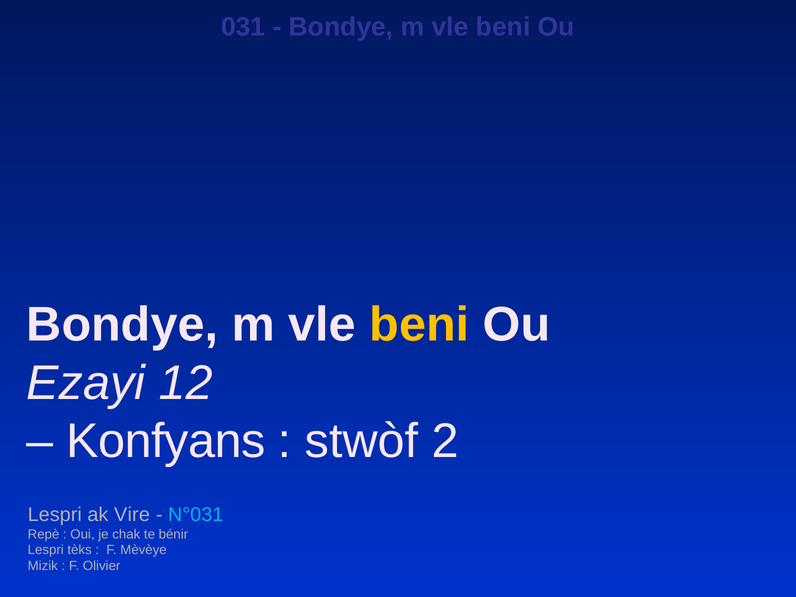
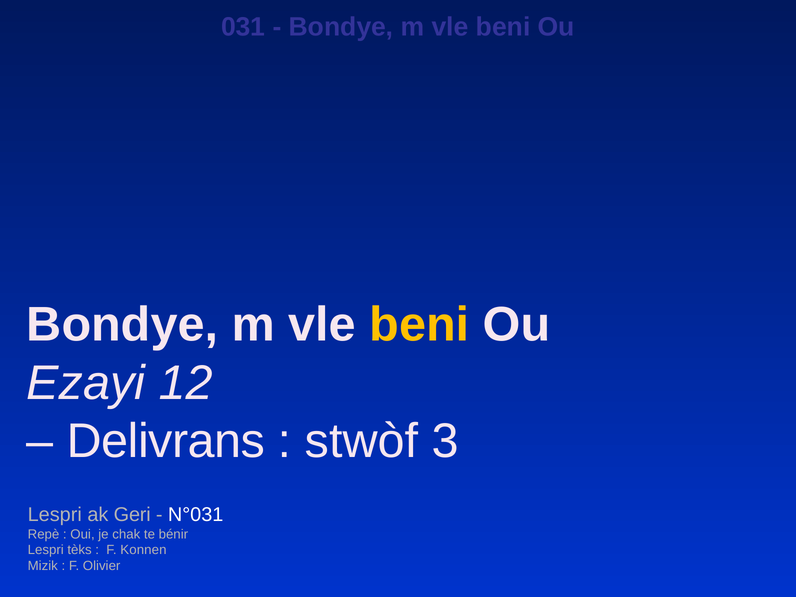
Konfyans: Konfyans -> Delivrans
2: 2 -> 3
Vire: Vire -> Geri
N°031 colour: light blue -> white
Mèvèye: Mèvèye -> Konnen
